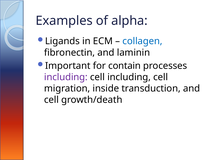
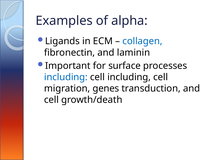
contain: contain -> surface
including at (66, 77) colour: purple -> blue
inside: inside -> genes
